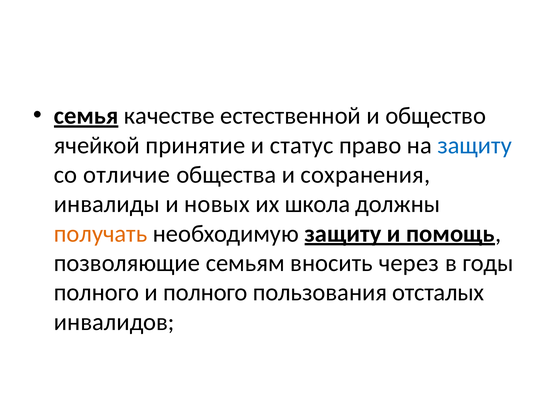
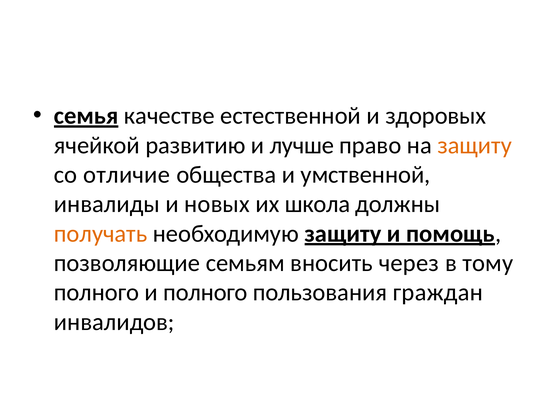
общество: общество -> здоровых
принятие: принятие -> развитию
статус: статус -> лучше
защиту at (475, 146) colour: blue -> orange
сохранения: сохранения -> умственной
годы: годы -> тому
отсталых: отсталых -> граждан
